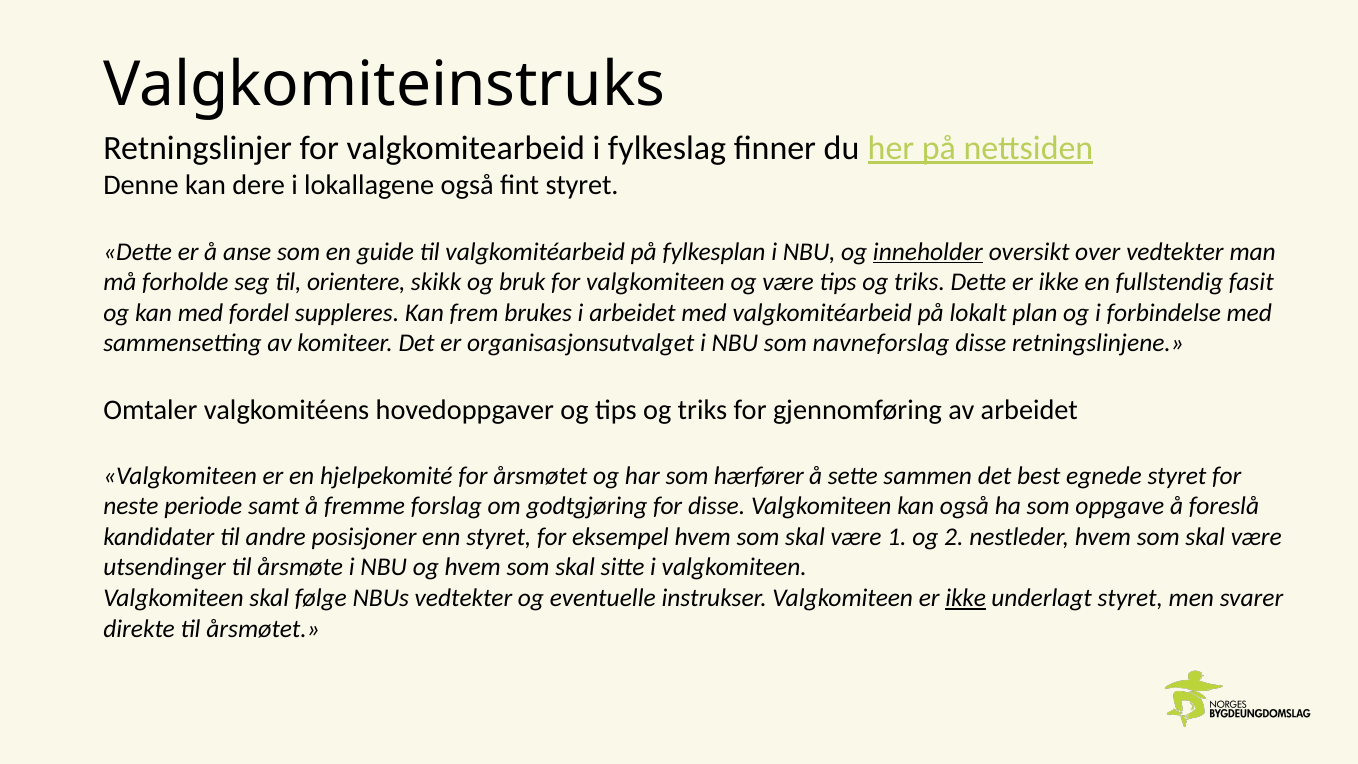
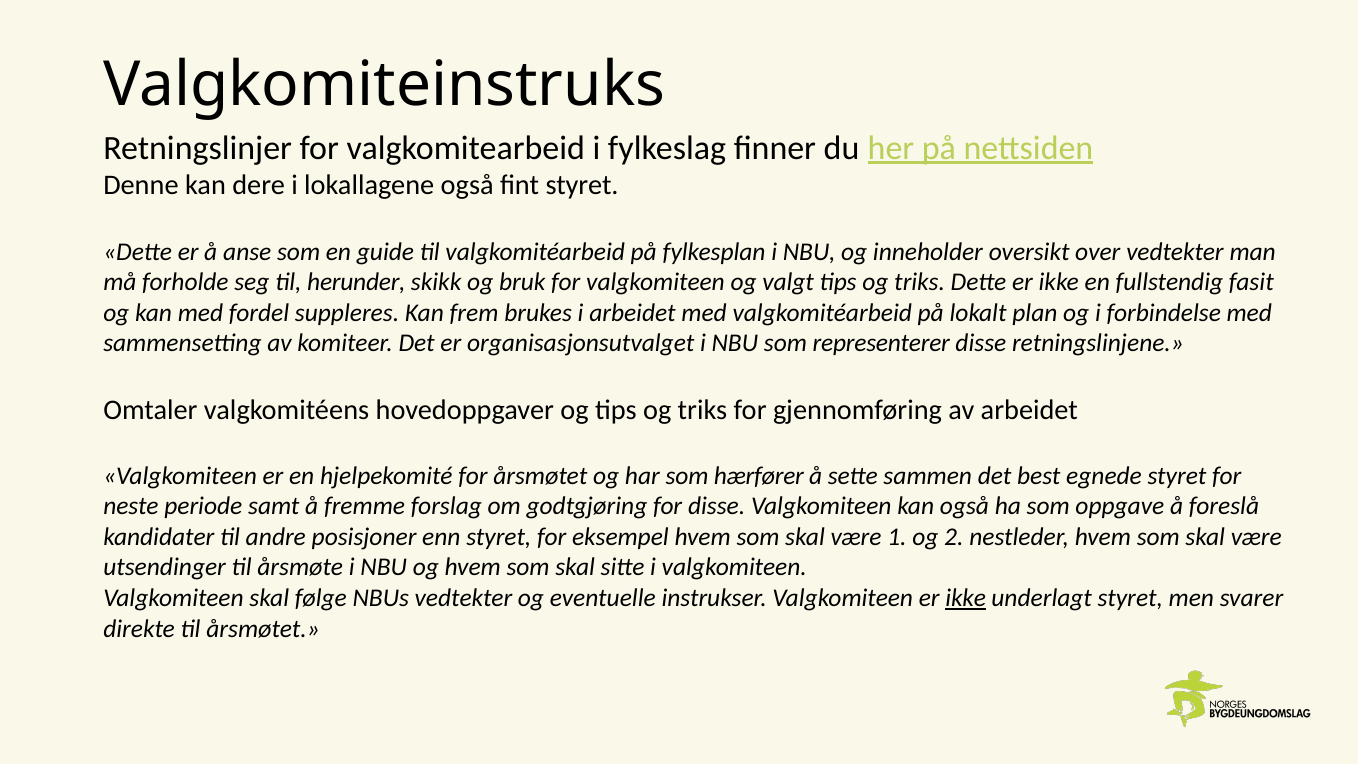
inneholder underline: present -> none
orientere: orientere -> herunder
og være: være -> valgt
navneforslag: navneforslag -> representerer
